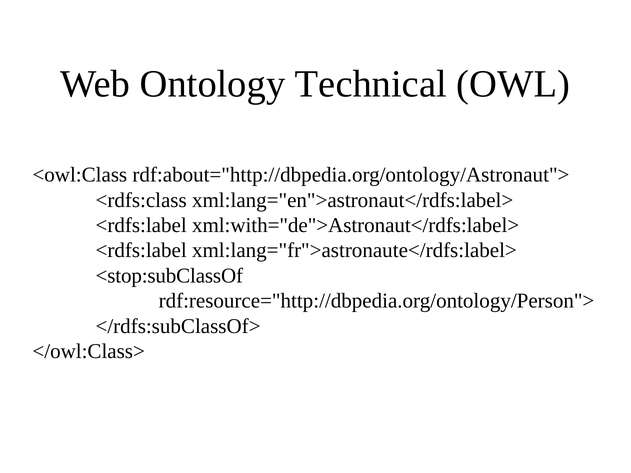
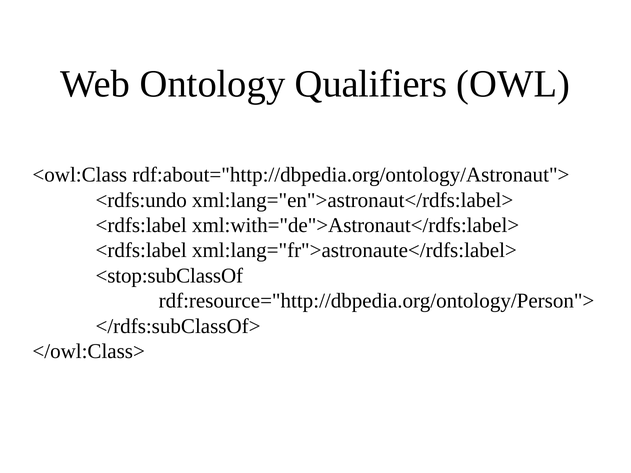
Technical: Technical -> Qualifiers
<rdfs:class: <rdfs:class -> <rdfs:undo
